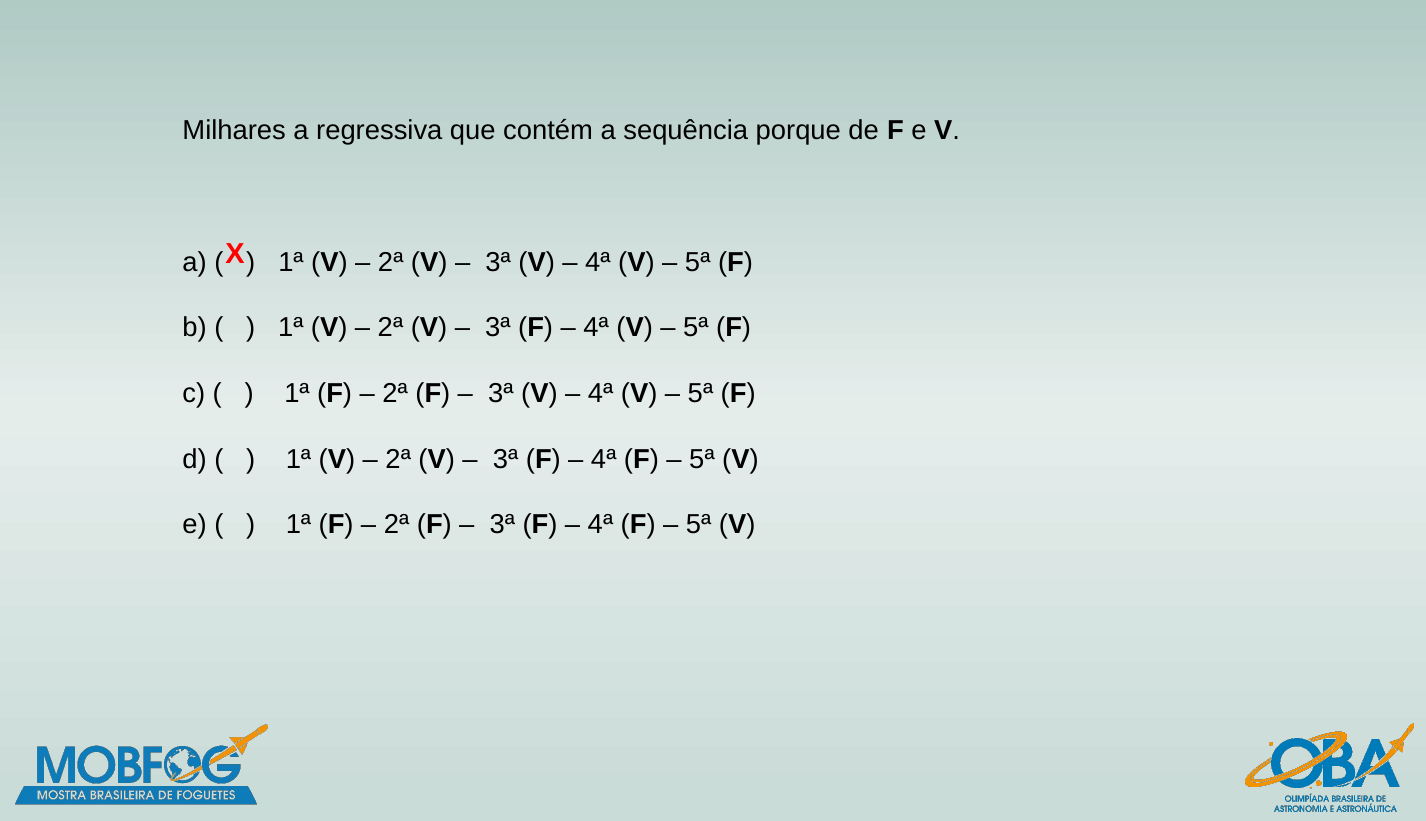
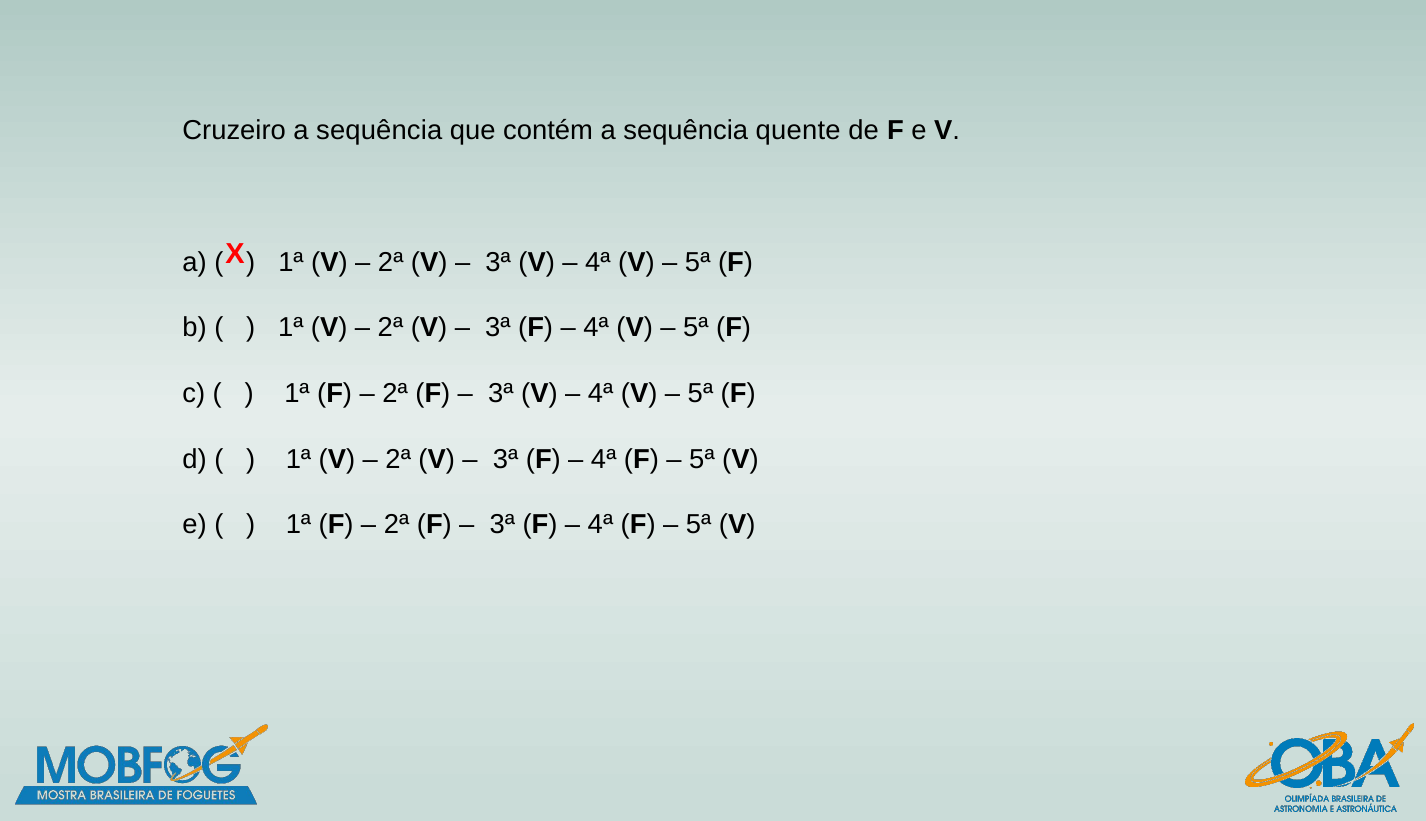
Milhares: Milhares -> Cruzeiro
regressiva at (379, 131): regressiva -> sequência
porque: porque -> quente
